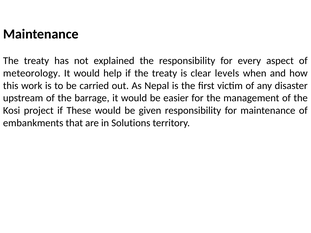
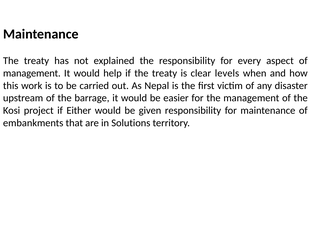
meteorology at (32, 73): meteorology -> management
These: These -> Either
